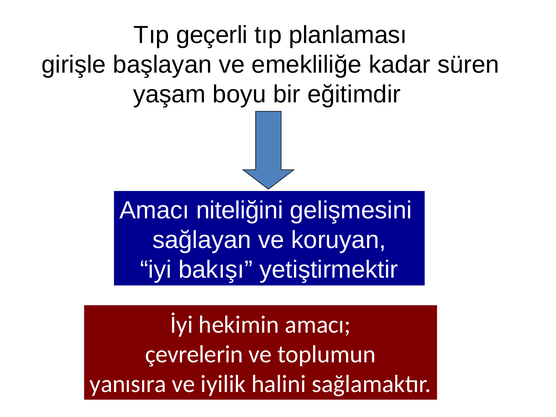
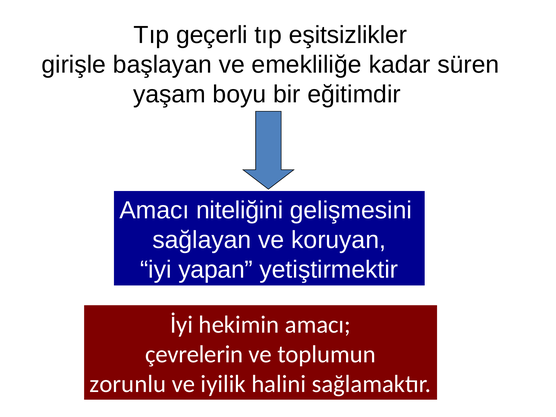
planlaması: planlaması -> eşitsizlikler
bakışı: bakışı -> yapan
yanısıra: yanısıra -> zorunlu
